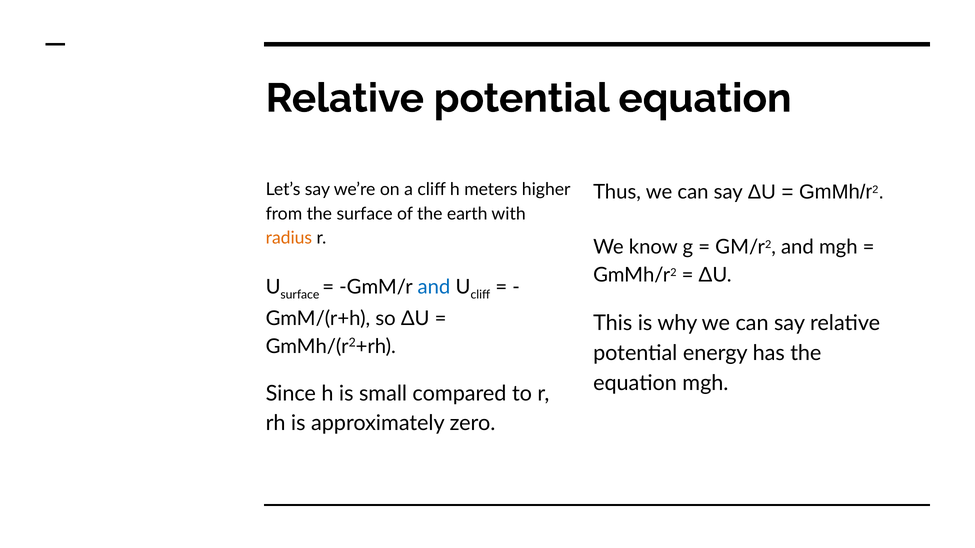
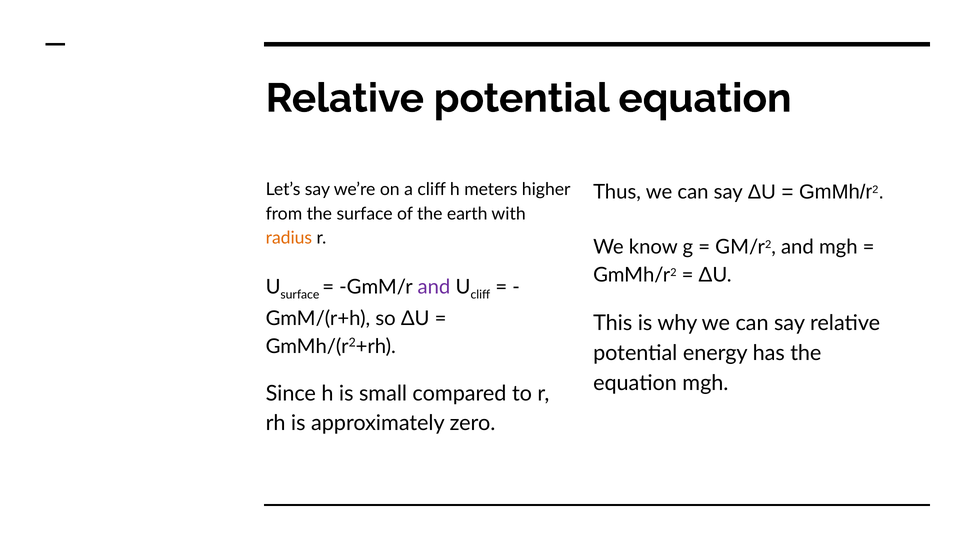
and at (434, 287) colour: blue -> purple
